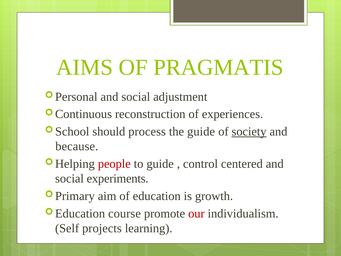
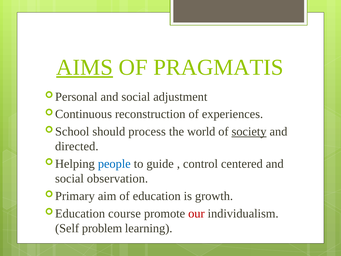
AIMS underline: none -> present
the guide: guide -> world
because: because -> directed
people colour: red -> blue
experiments: experiments -> observation
projects: projects -> problem
